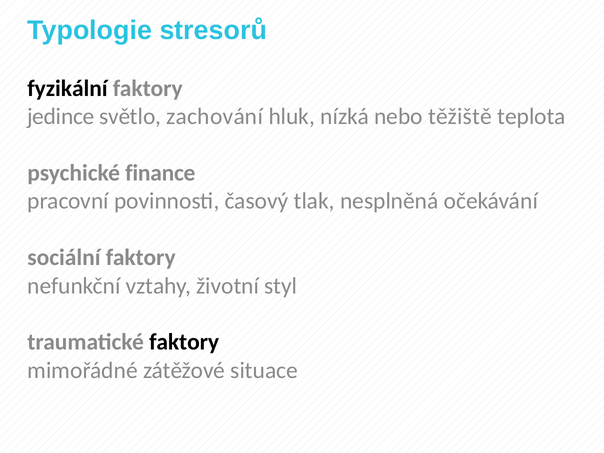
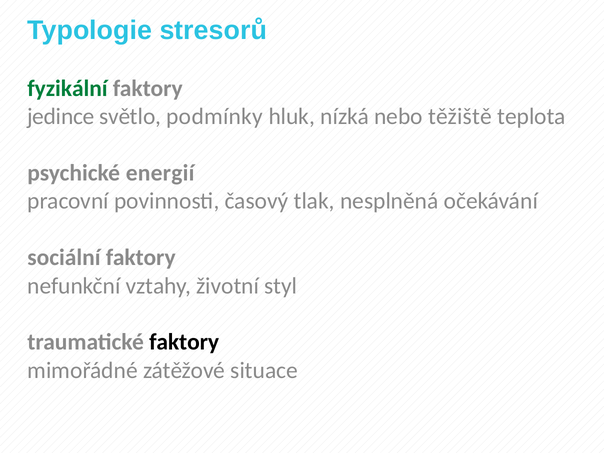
fyzikální colour: black -> green
zachování: zachování -> podmínky
finance: finance -> energií
